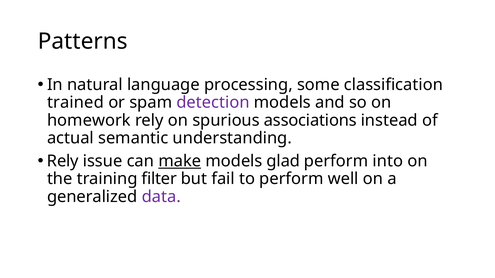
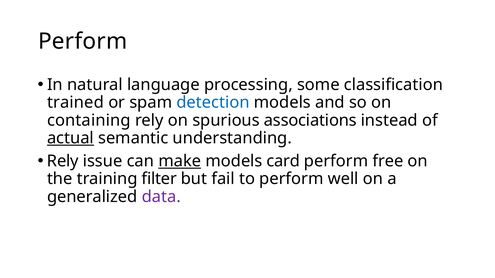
Patterns at (83, 42): Patterns -> Perform
detection colour: purple -> blue
homework: homework -> containing
actual underline: none -> present
glad: glad -> card
into: into -> free
